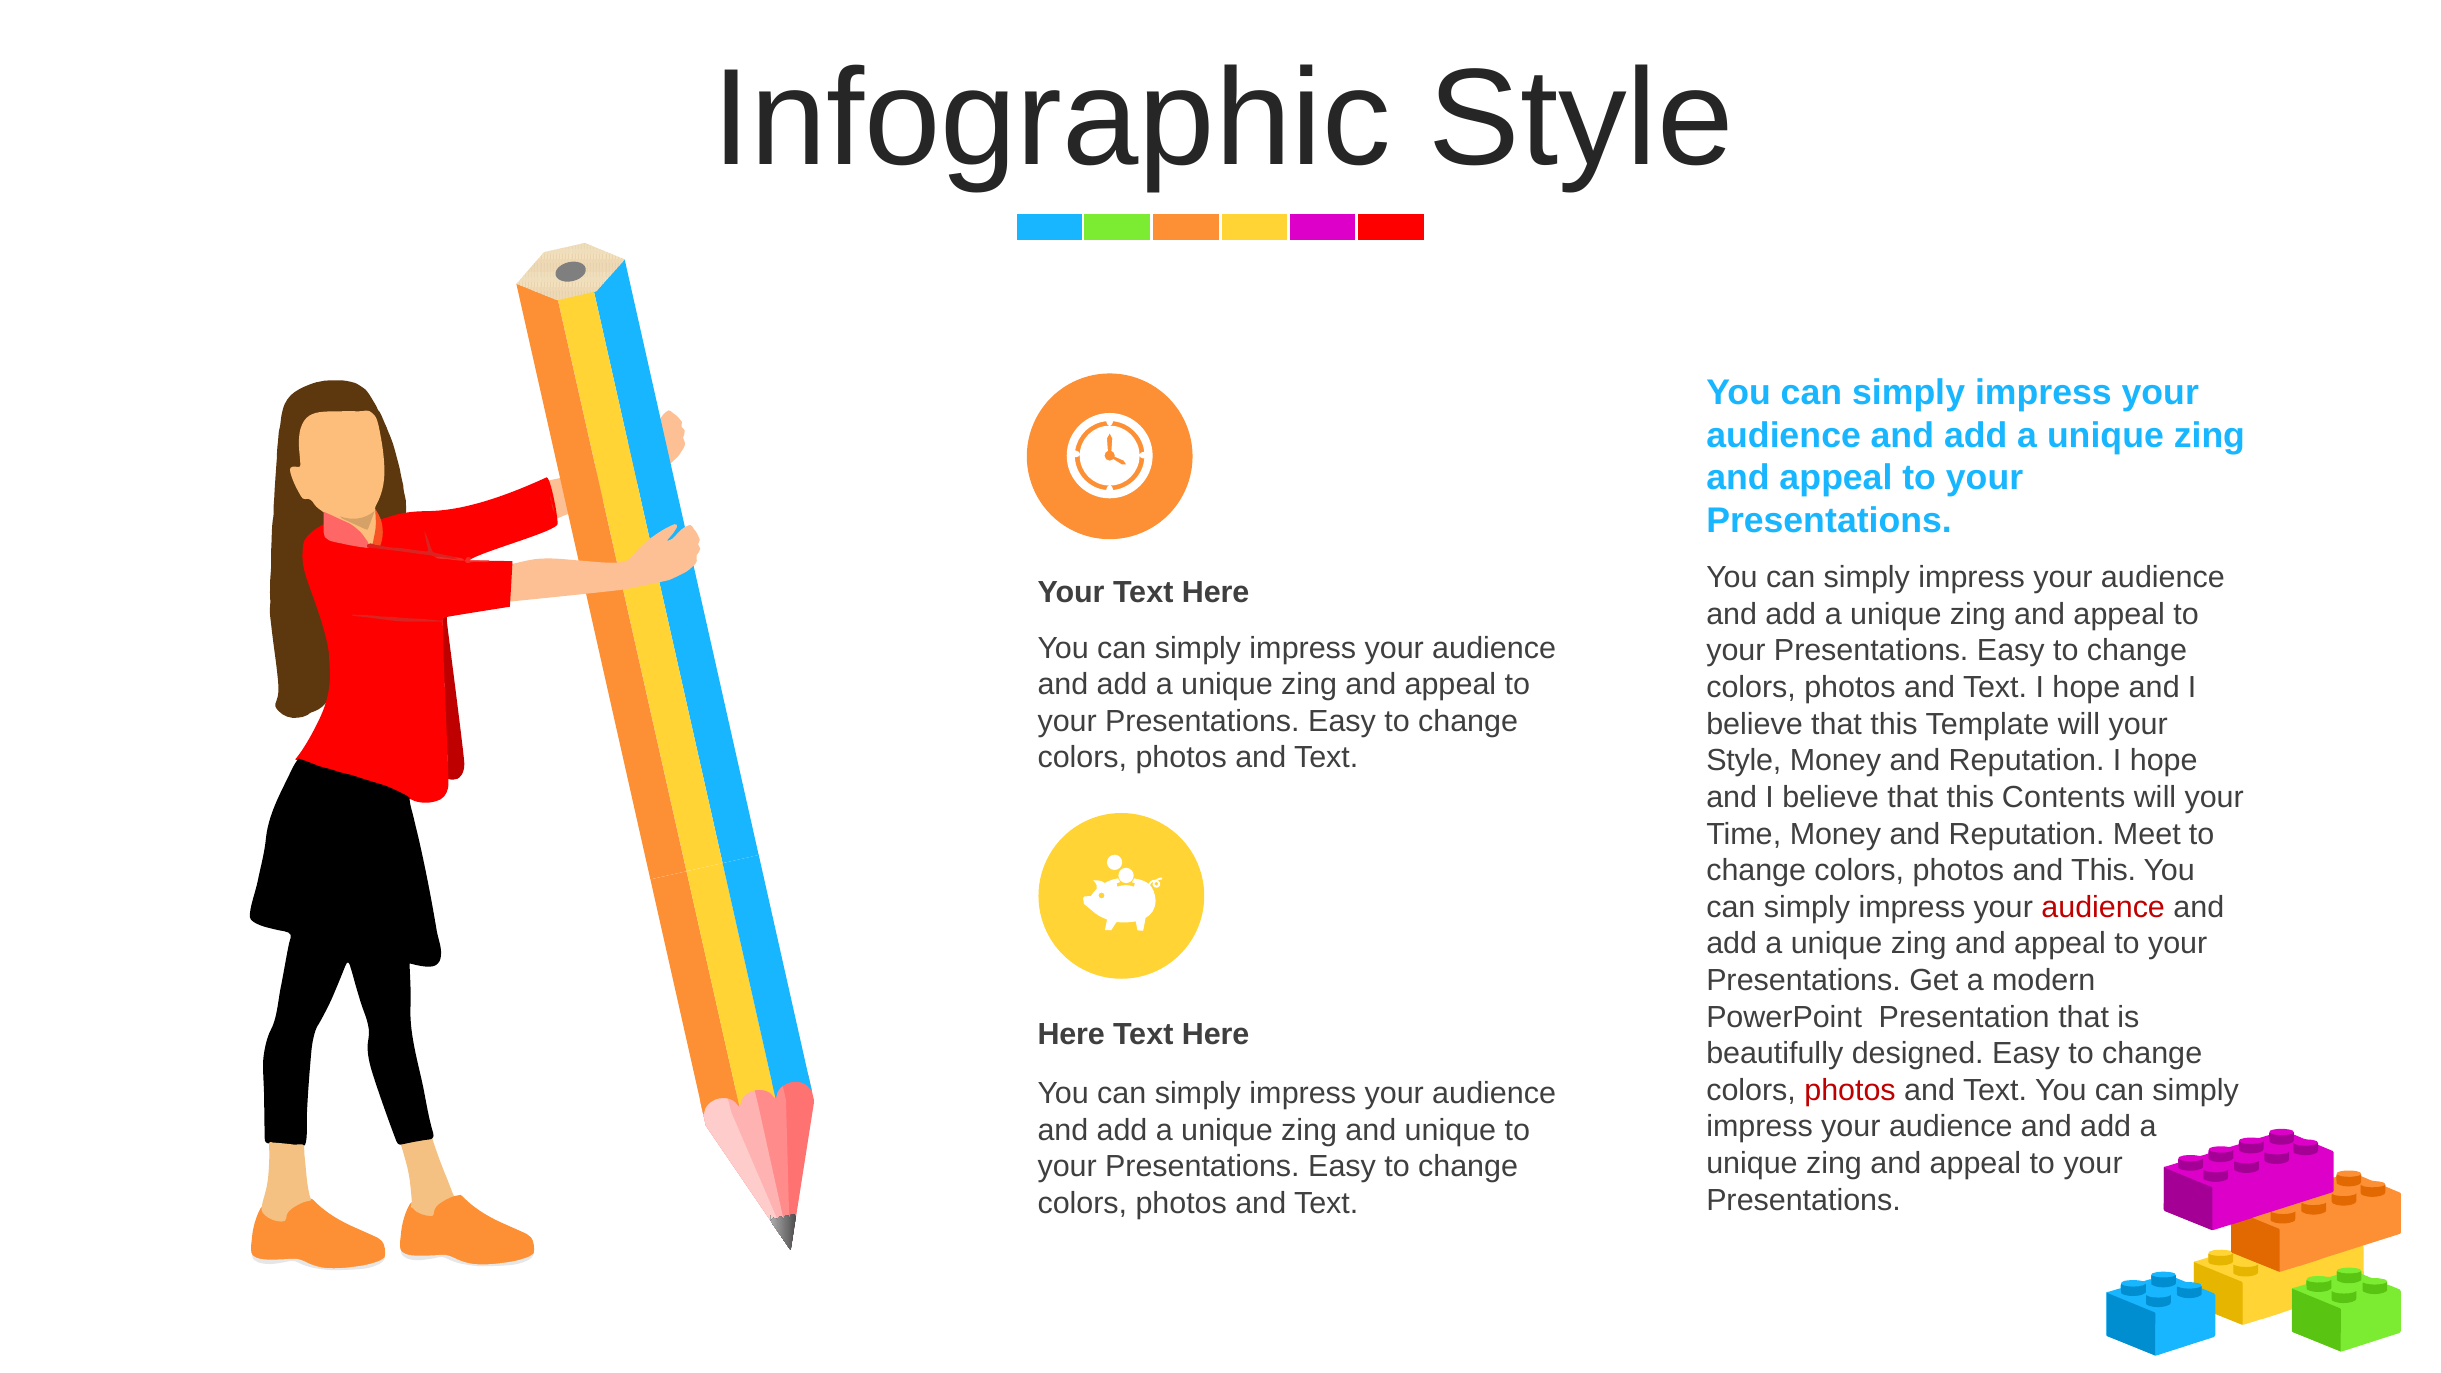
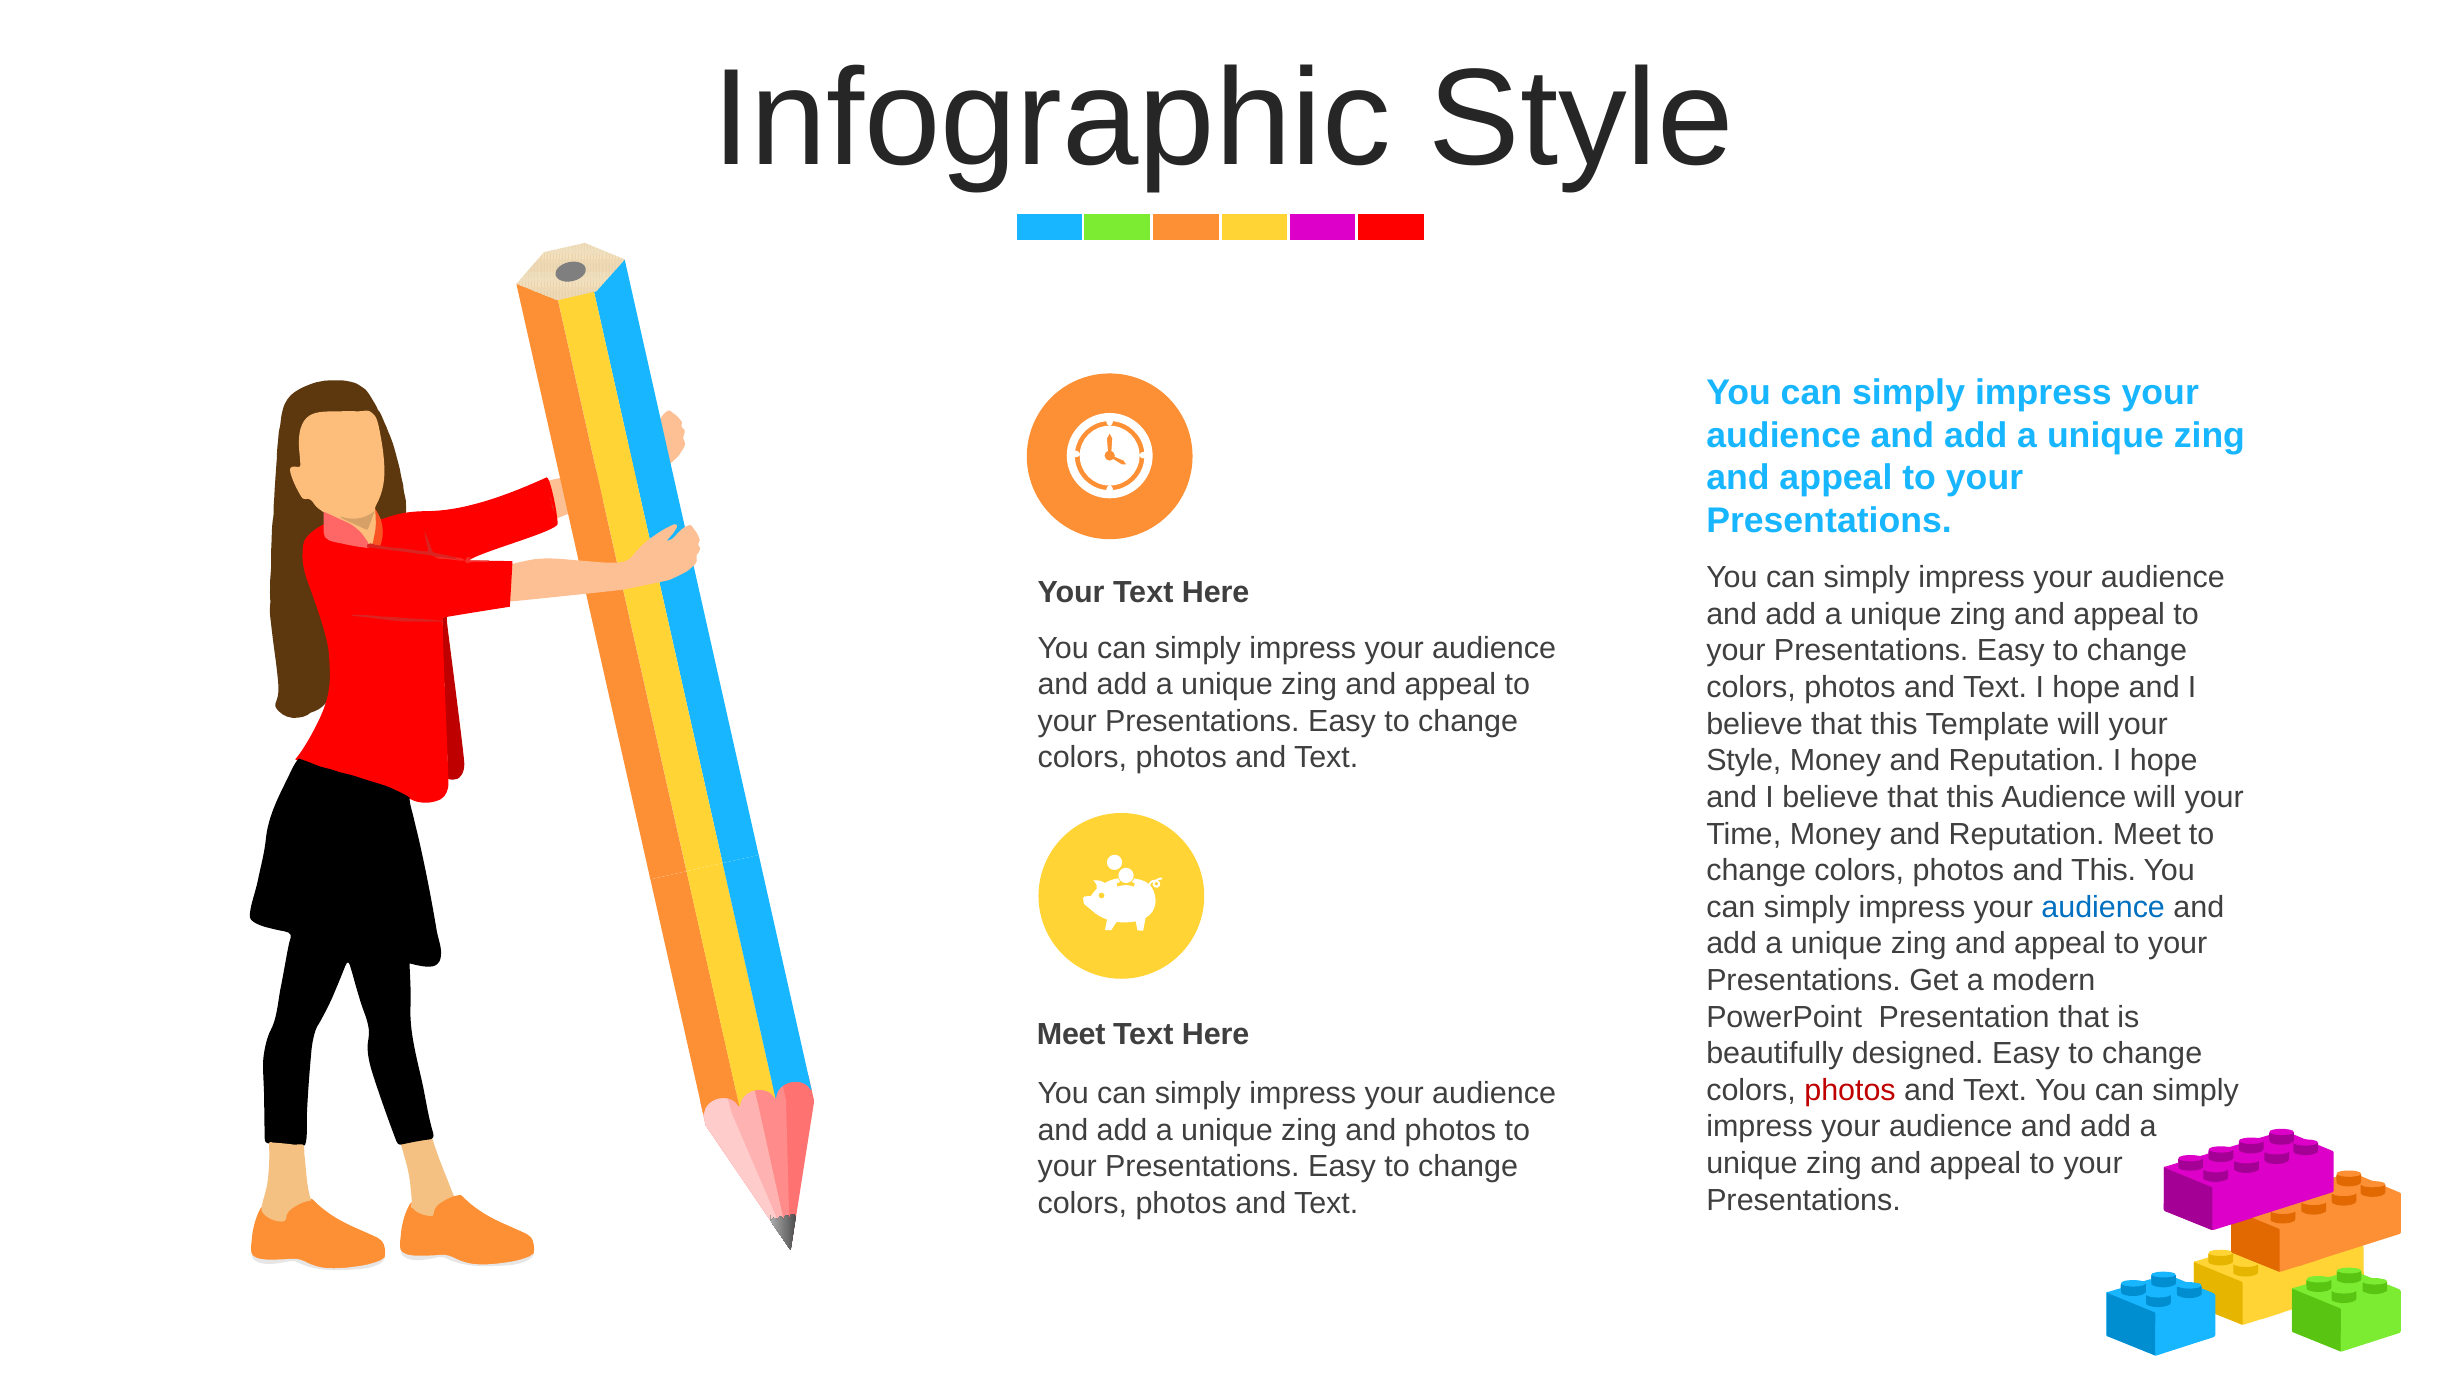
this Contents: Contents -> Audience
audience at (2103, 907) colour: red -> blue
Here at (1071, 1035): Here -> Meet
and unique: unique -> photos
